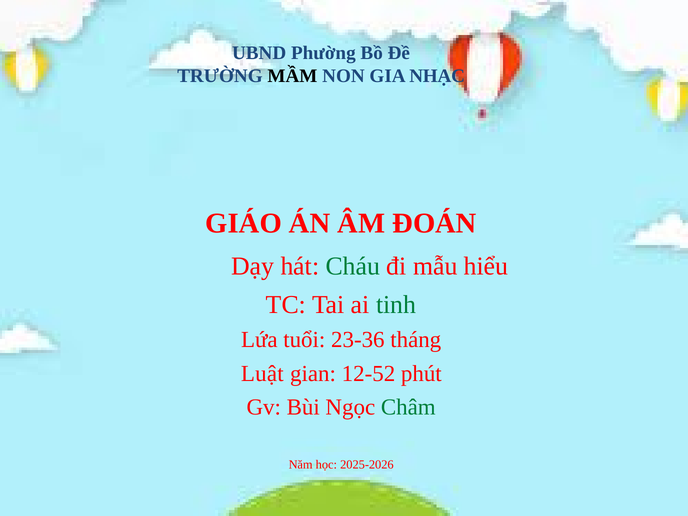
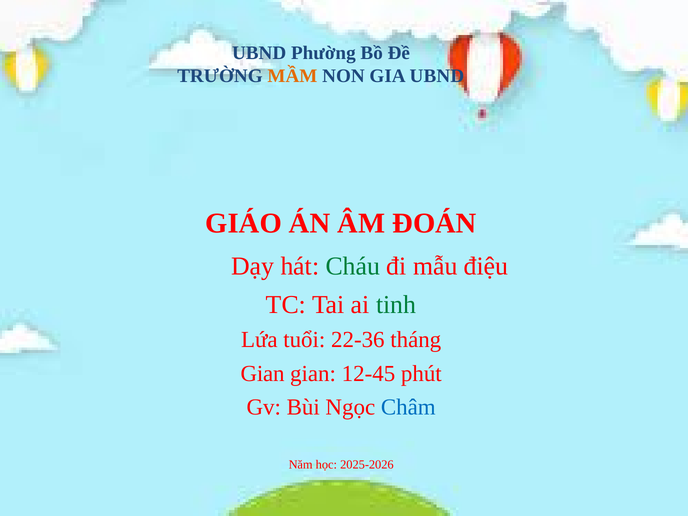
MẦM colour: black -> orange
GIA NHẠC: NHẠC -> UBND
hiểu: hiểu -> điệu
23-36: 23-36 -> 22-36
Luật at (262, 374): Luật -> Gian
12-52: 12-52 -> 12-45
Châm colour: green -> blue
